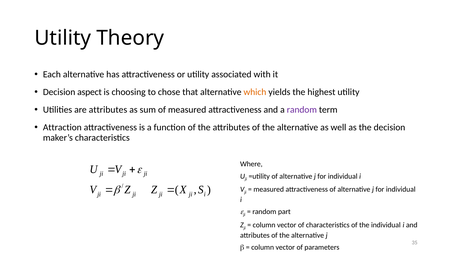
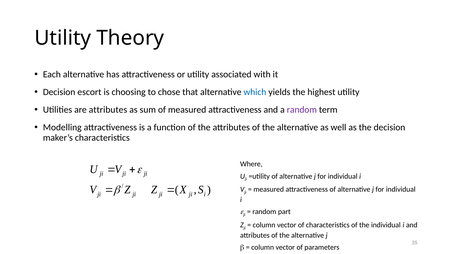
aspect: aspect -> escort
which colour: orange -> blue
Attraction: Attraction -> Modelling
